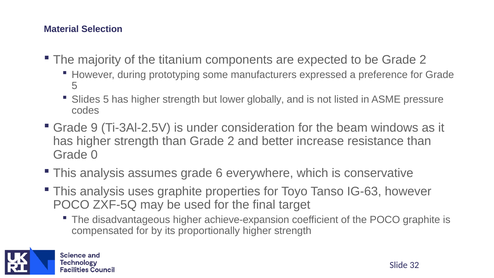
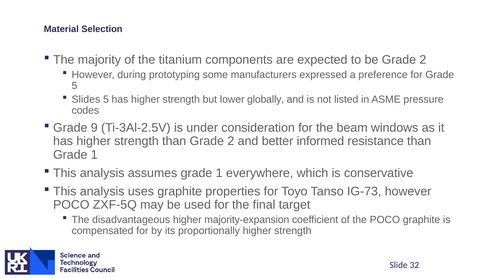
increase: increase -> informed
0 at (94, 155): 0 -> 1
assumes grade 6: 6 -> 1
IG-63: IG-63 -> IG-73
achieve-expansion: achieve-expansion -> majority-expansion
